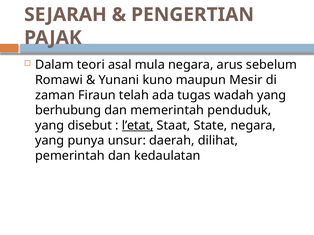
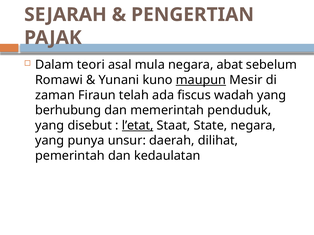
arus: arus -> abat
maupun underline: none -> present
tugas: tugas -> fiscus
